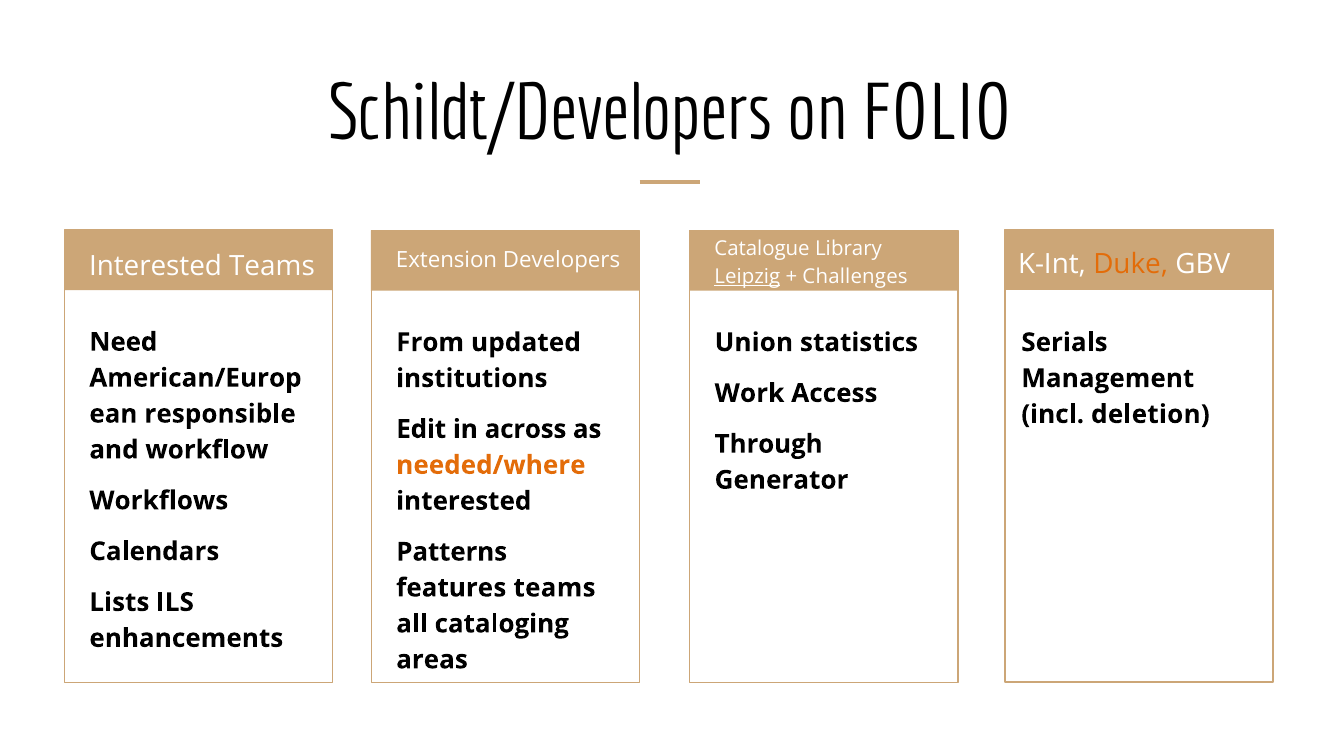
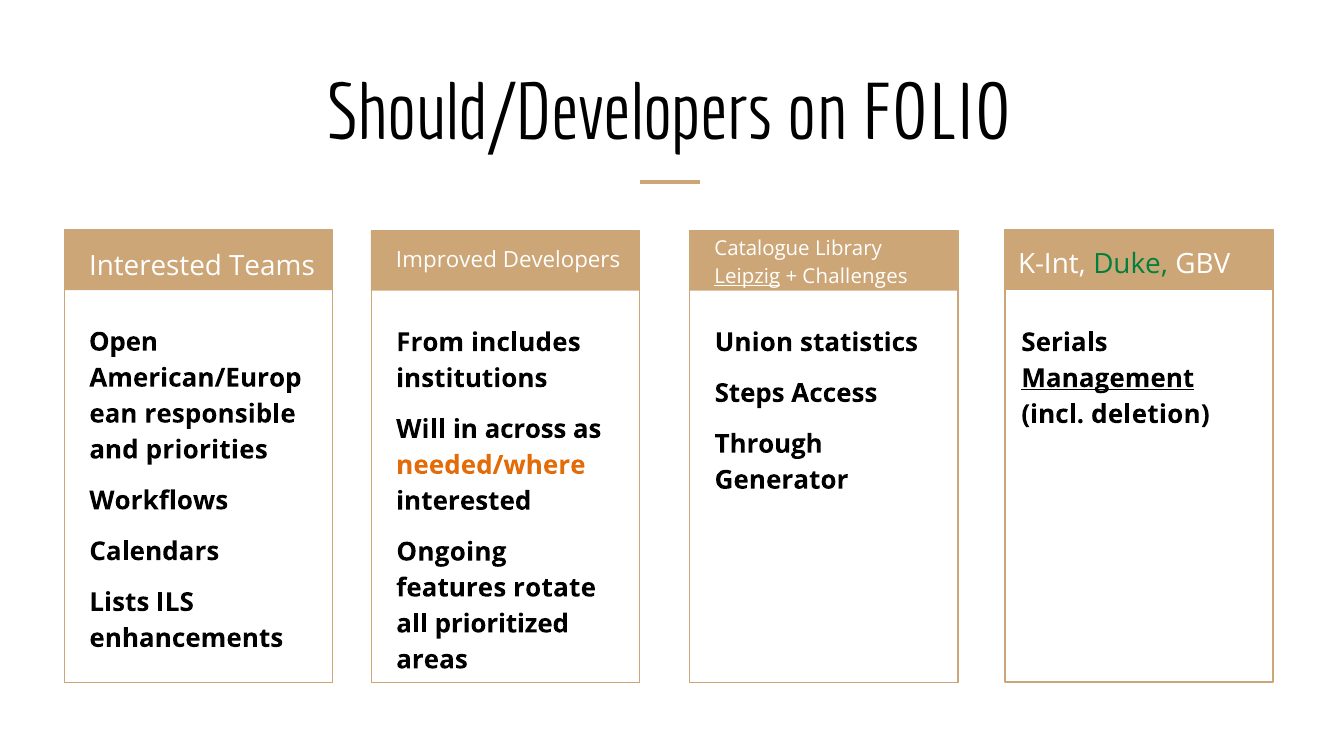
Schildt/Developers: Schildt/Developers -> Should/Developers
Extension: Extension -> Improved
Duke colour: orange -> green
Need: Need -> Open
updated: updated -> includes
Management underline: none -> present
Work: Work -> Steps
Edit: Edit -> Will
workflow: workflow -> priorities
Patterns: Patterns -> Ongoing
features teams: teams -> rotate
cataloging: cataloging -> prioritized
